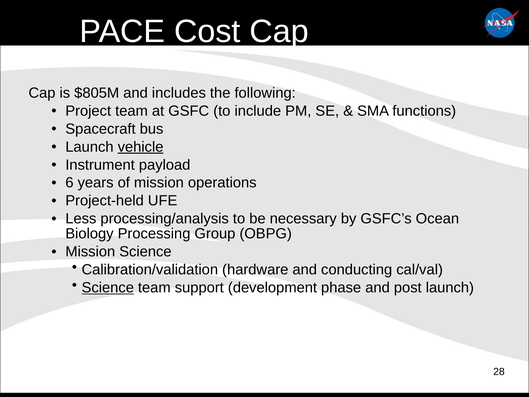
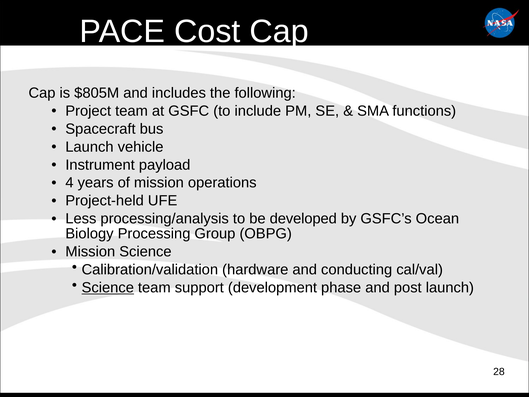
vehicle underline: present -> none
6: 6 -> 4
necessary: necessary -> developed
